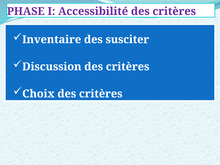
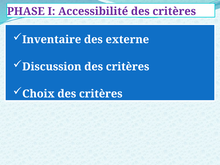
susciter: susciter -> externe
